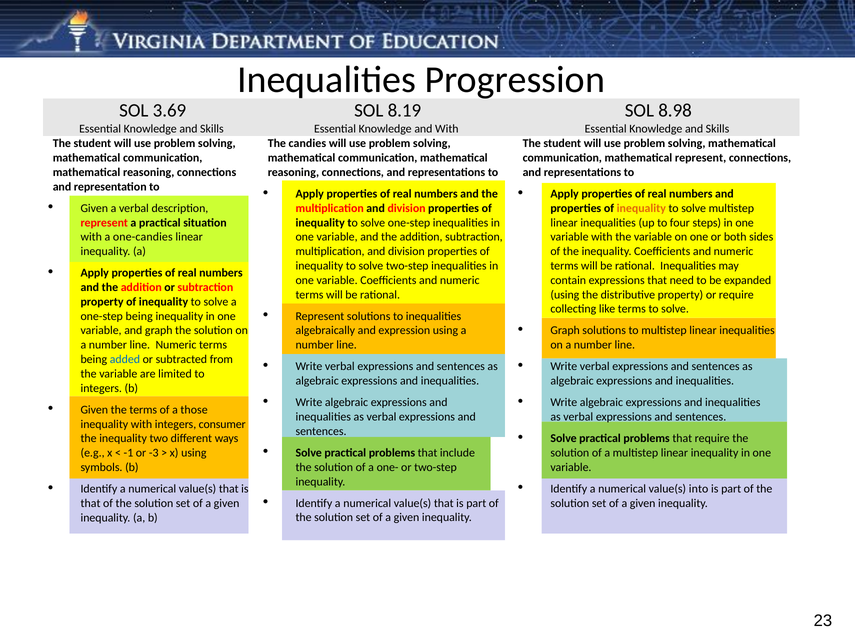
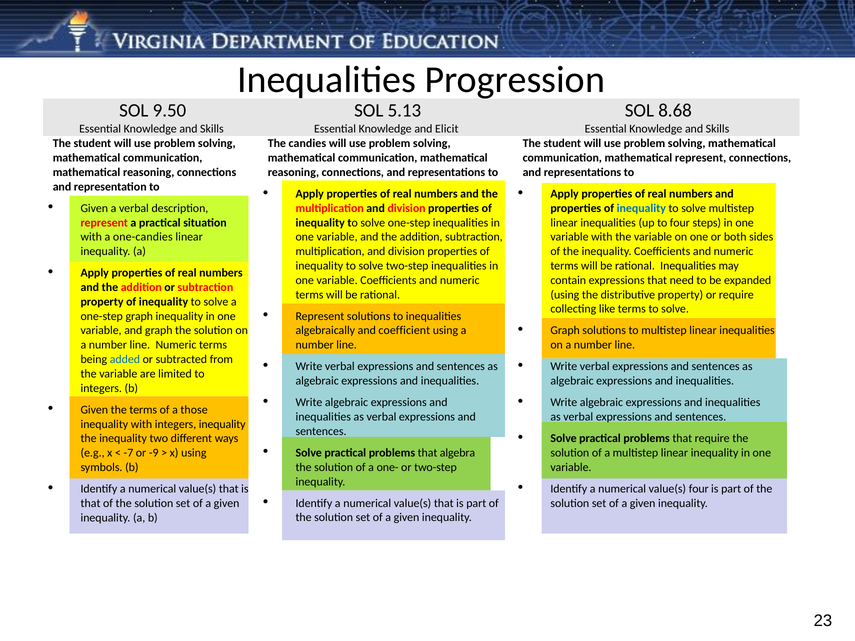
3.69: 3.69 -> 9.50
8.19: 8.19 -> 5.13
8.98: 8.98 -> 8.68
and With: With -> Elicit
inequality at (641, 208) colour: orange -> blue
one-step being: being -> graph
expression: expression -> coefficient
integers consumer: consumer -> inequality
include: include -> algebra
-1: -1 -> -7
-3: -3 -> -9
value(s into: into -> four
